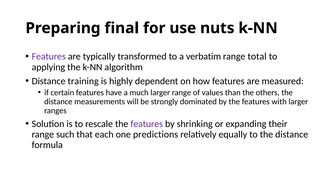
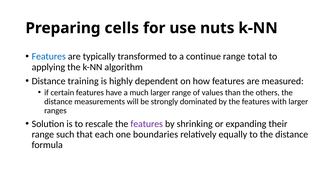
final: final -> cells
Features at (49, 56) colour: purple -> blue
verbatim: verbatim -> continue
predictions: predictions -> boundaries
